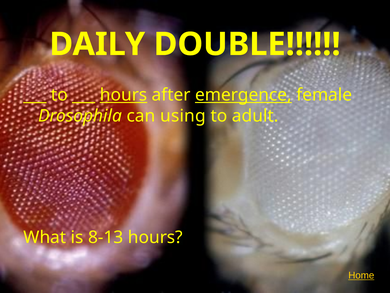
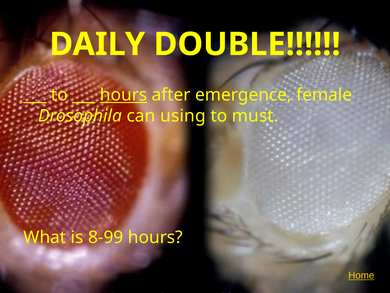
emergence underline: present -> none
adult: adult -> must
8-13: 8-13 -> 8-99
